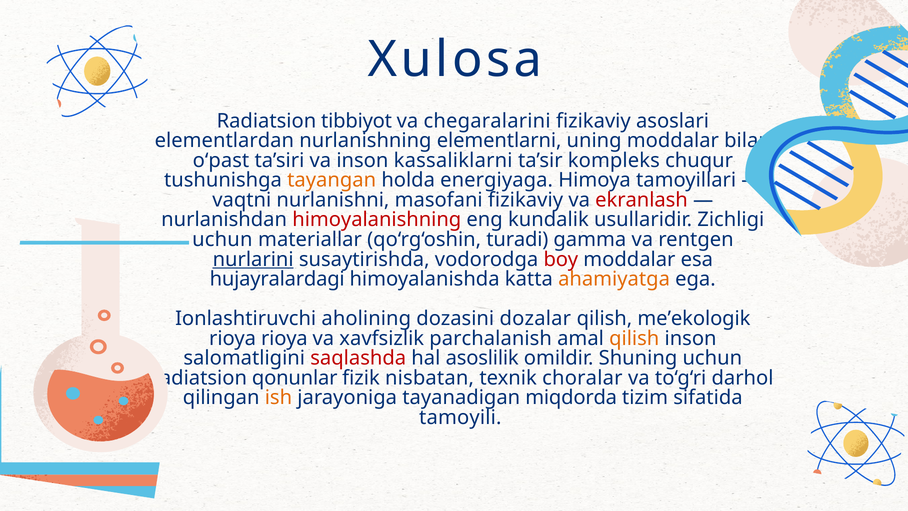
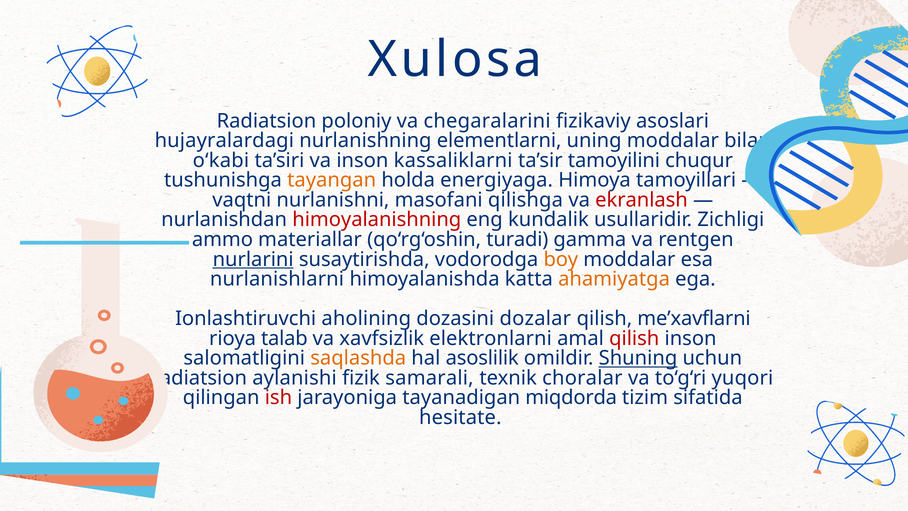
tibbiyot: tibbiyot -> poloniy
elementlardan: elementlardan -> hujayralardagi
o‘past: o‘past -> o‘kabi
kompleks: kompleks -> tamoyilini
masofani fizikaviy: fizikaviy -> qilishga
uchun at (222, 239): uchun -> ammo
boy colour: red -> orange
hujayralardagi: hujayralardagi -> nurlanishlarni
me’ekologik: me’ekologik -> me’xavflarni
rioya rioya: rioya -> talab
parchalanish: parchalanish -> elektronlarni
qilish at (634, 338) colour: orange -> red
saqlashda colour: red -> orange
Shuning underline: none -> present
qonunlar: qonunlar -> aylanishi
nisbatan: nisbatan -> samarali
darhol: darhol -> yuqori
ish colour: orange -> red
tamoyili: tamoyili -> hesitate
